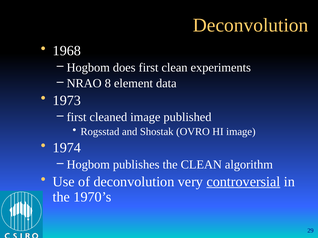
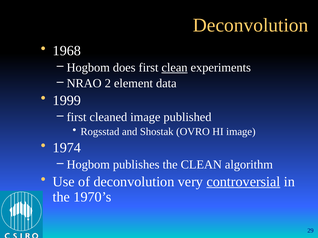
clean at (175, 68) underline: none -> present
8: 8 -> 2
1973: 1973 -> 1999
